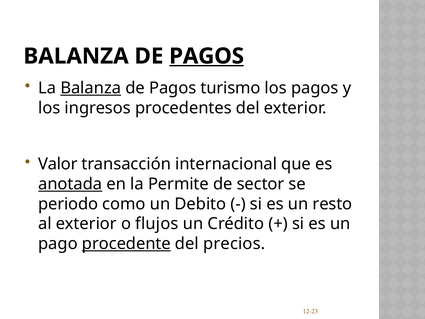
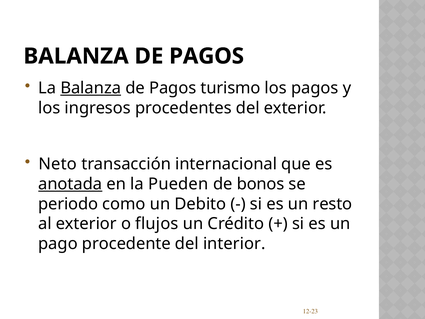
PAGOS at (207, 56) underline: present -> none
Valor: Valor -> Neto
Permite: Permite -> Pueden
sector: sector -> bonos
procedente underline: present -> none
precios: precios -> interior
